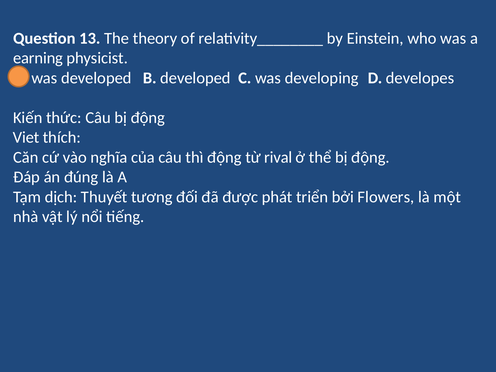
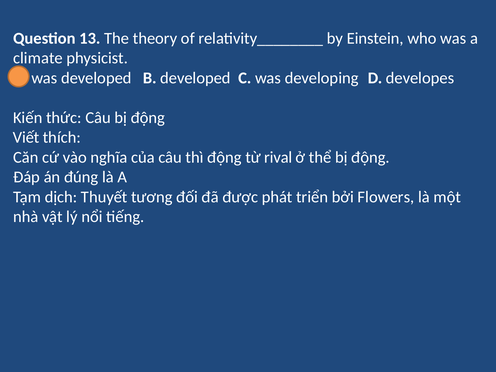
earning: earning -> climate
Viet: Viet -> Viết
